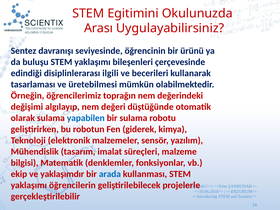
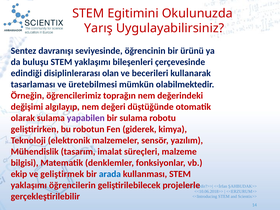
Arası: Arası -> Yarış
ilgili: ilgili -> olan
yapabilen colour: blue -> purple
yaklaşımdır: yaklaşımdır -> geliştirmek
